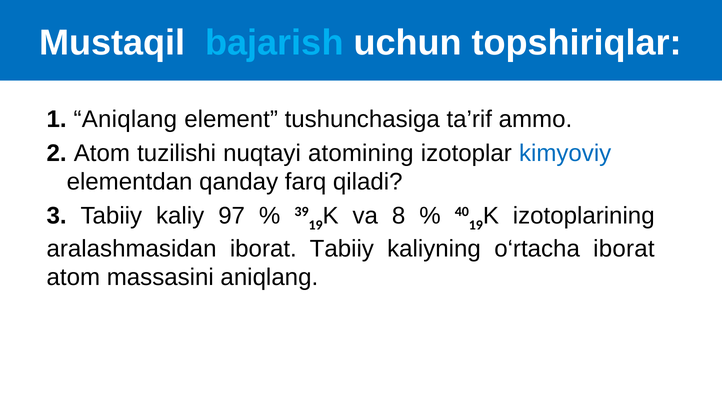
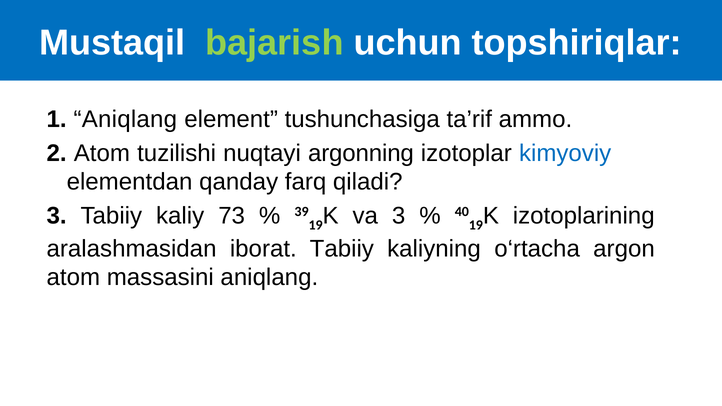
bajarish colour: light blue -> light green
atomining: atomining -> argonning
97: 97 -> 73
va 8: 8 -> 3
o‘rtacha iborat: iborat -> argon
